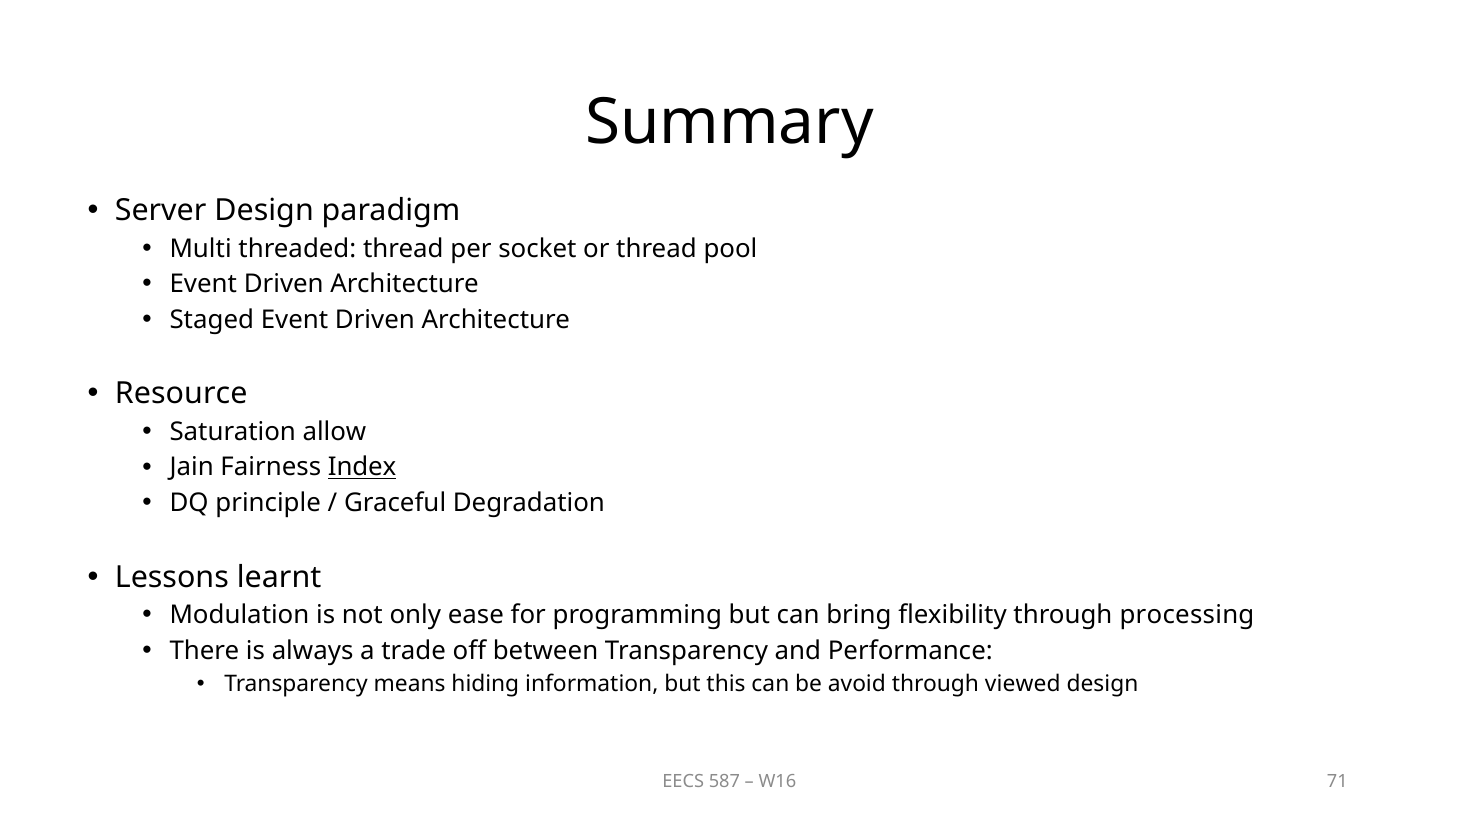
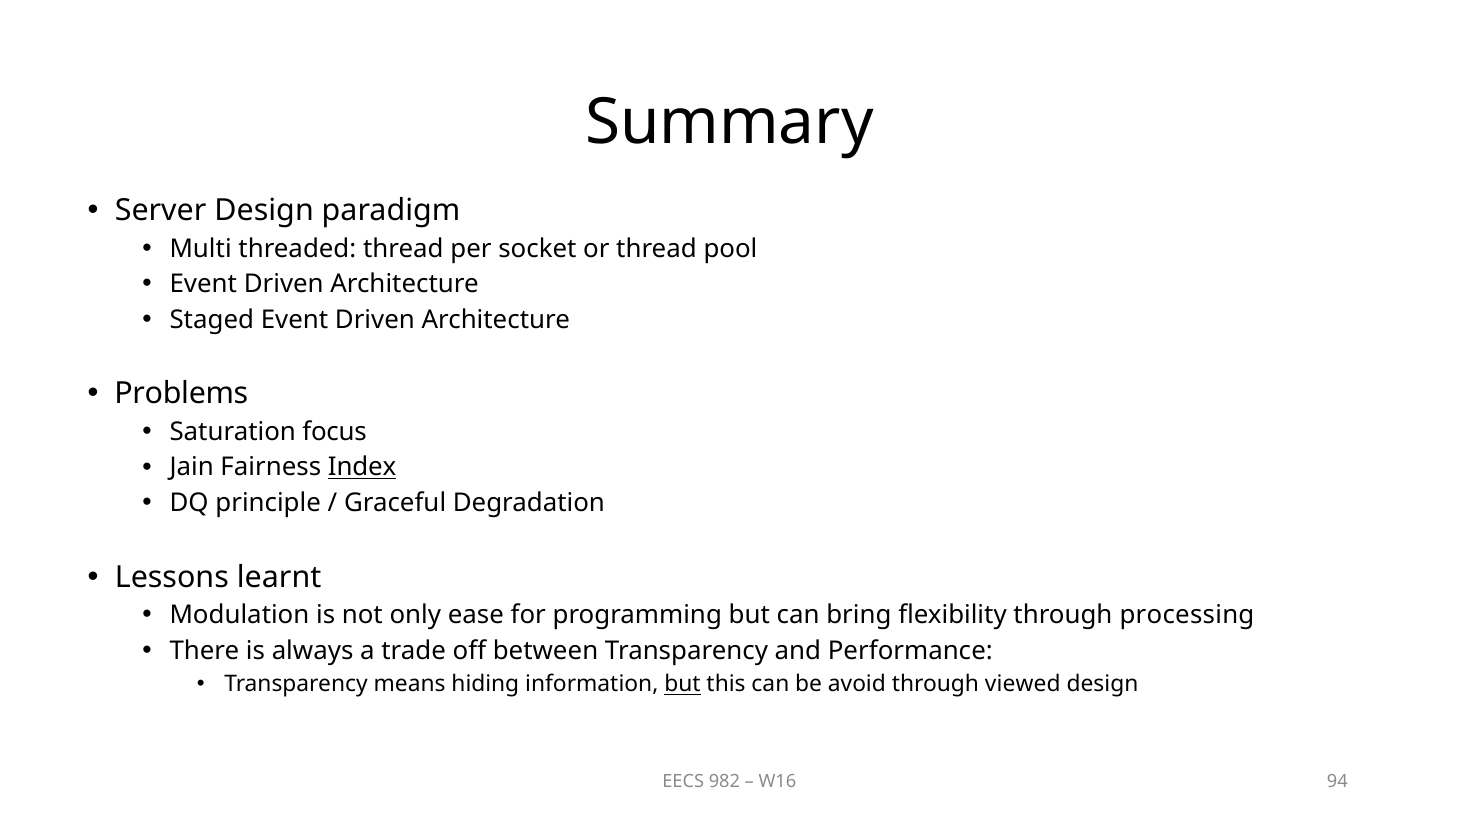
Resource: Resource -> Problems
allow: allow -> focus
but at (682, 685) underline: none -> present
587: 587 -> 982
71: 71 -> 94
